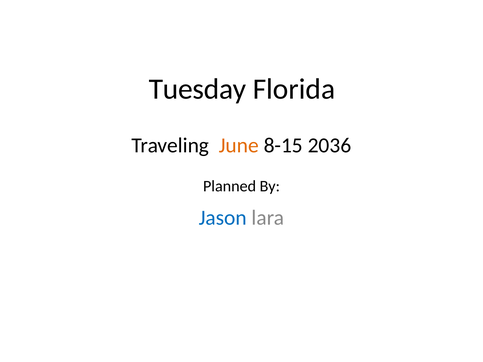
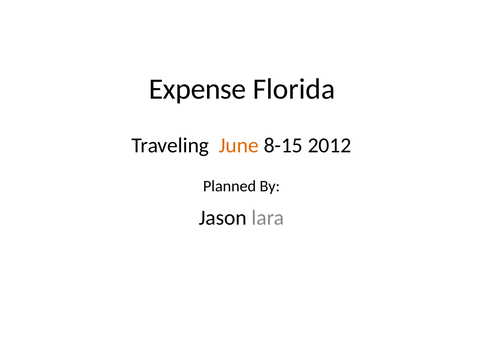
Tuesday: Tuesday -> Expense
2036: 2036 -> 2012
Jason colour: blue -> black
